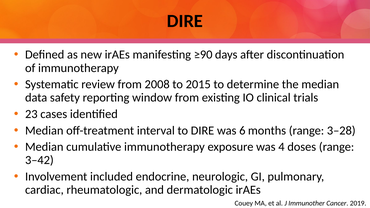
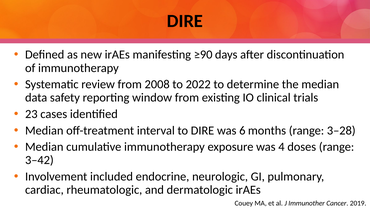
2015: 2015 -> 2022
